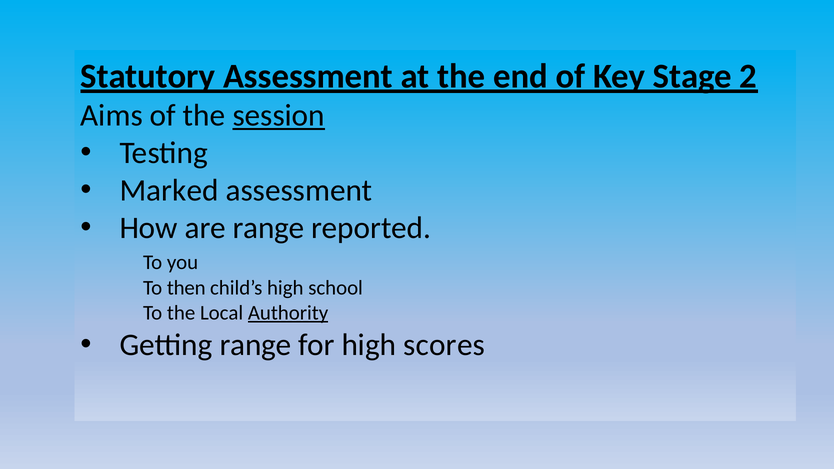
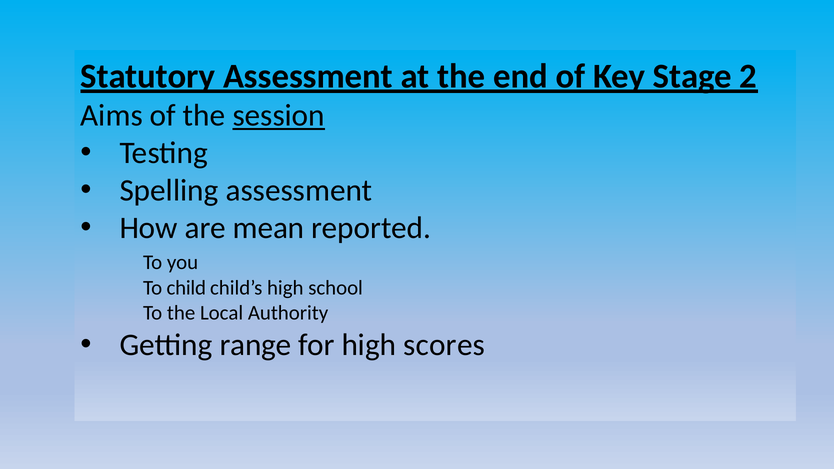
Marked: Marked -> Spelling
are range: range -> mean
then: then -> child
Authority underline: present -> none
